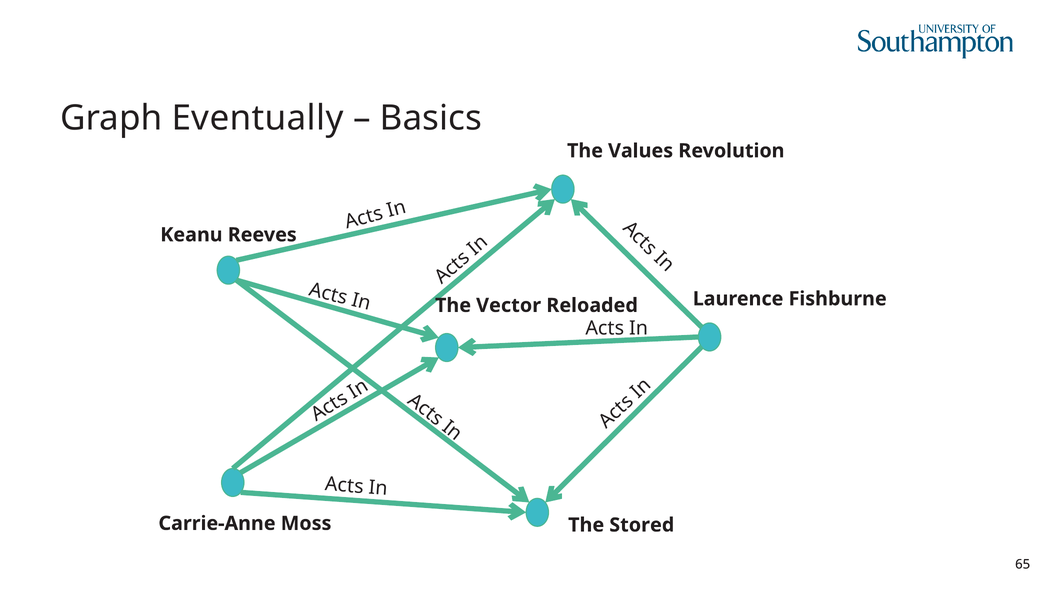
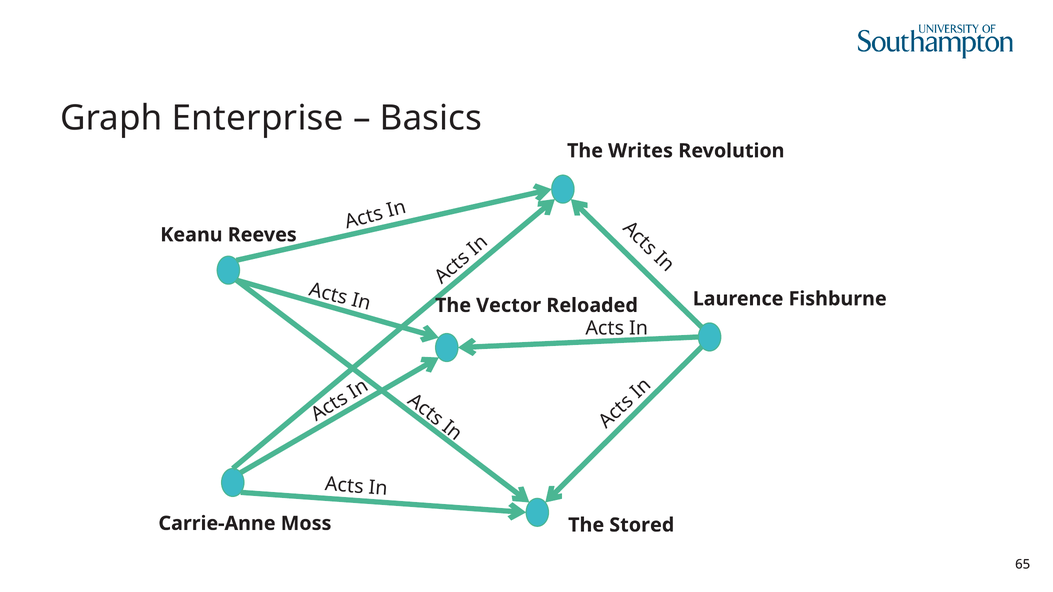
Eventually: Eventually -> Enterprise
Values: Values -> Writes
